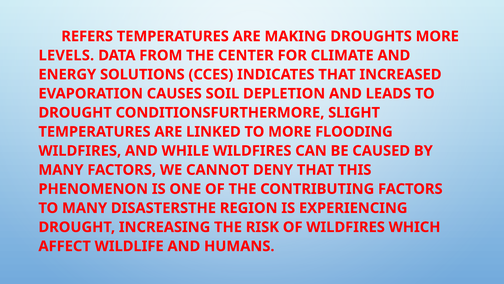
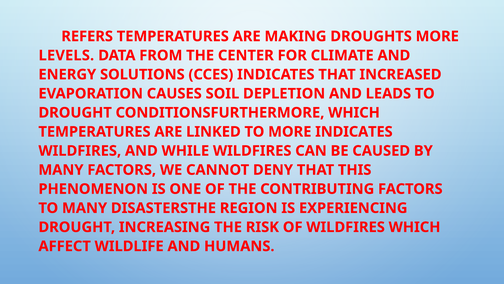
CONDITIONSFURTHERMORE SLIGHT: SLIGHT -> WHICH
MORE FLOODING: FLOODING -> INDICATES
